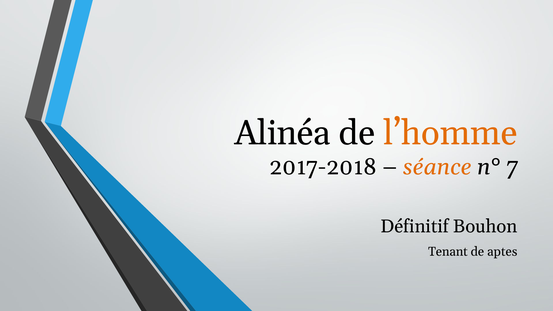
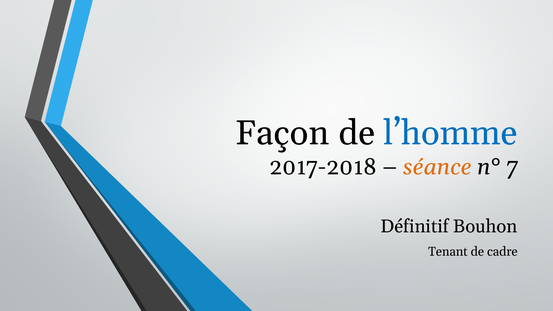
Alinéa: Alinéa -> Façon
l’homme colour: orange -> blue
aptes: aptes -> cadre
